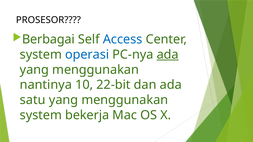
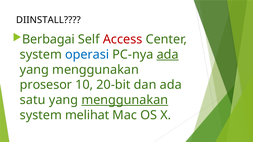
PROSESOR: PROSESOR -> DIINSTALL
Access colour: blue -> red
nantinya: nantinya -> prosesor
22-bit: 22-bit -> 20-bit
menggunakan at (125, 100) underline: none -> present
bekerja: bekerja -> melihat
